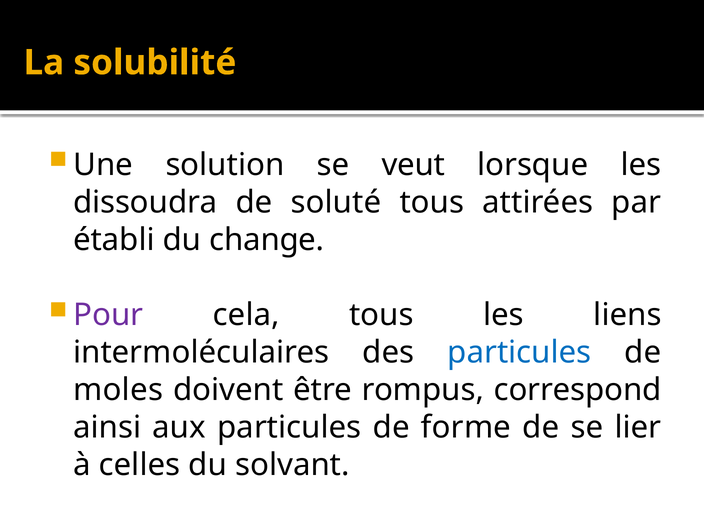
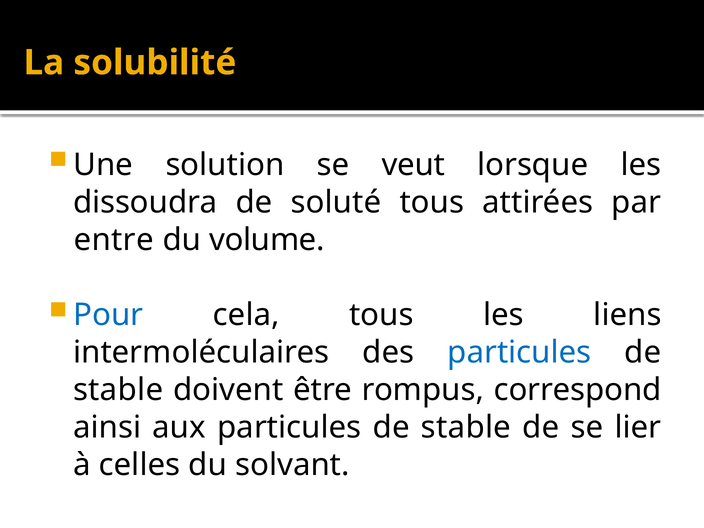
établi: établi -> entre
change: change -> volume
Pour colour: purple -> blue
moles at (118, 390): moles -> stable
aux particules de forme: forme -> stable
